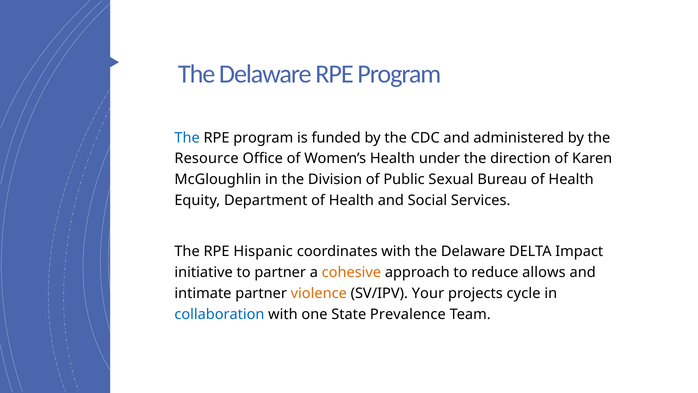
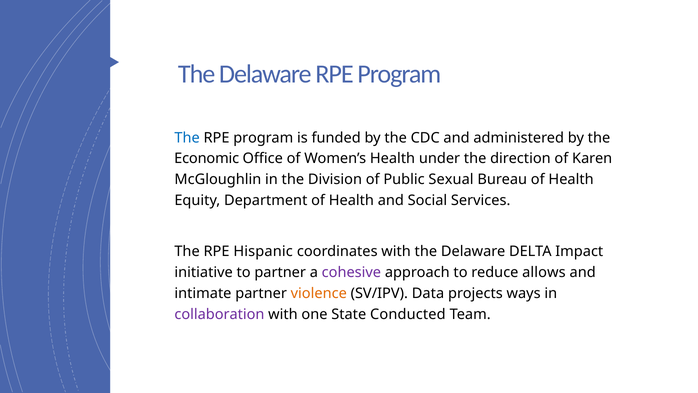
Resource: Resource -> Economic
cohesive colour: orange -> purple
Your: Your -> Data
cycle: cycle -> ways
collaboration colour: blue -> purple
Prevalence: Prevalence -> Conducted
